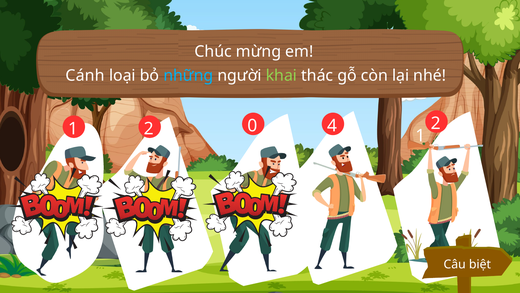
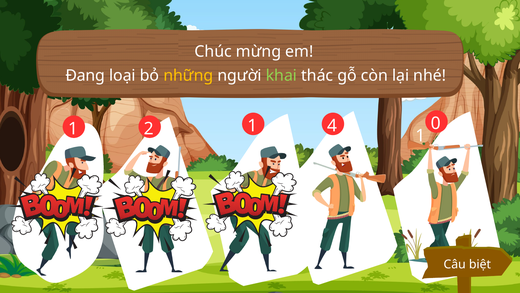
Cánh: Cánh -> Đang
những colour: light blue -> yellow
2 0: 0 -> 1
4 2: 2 -> 0
